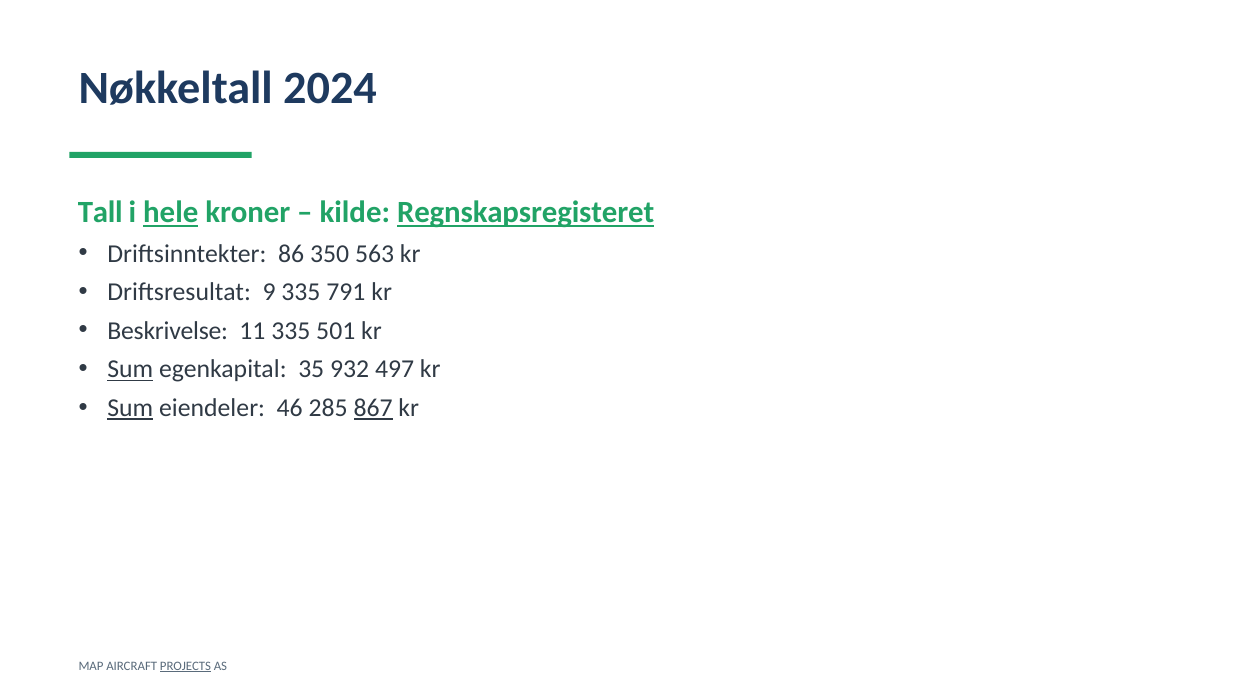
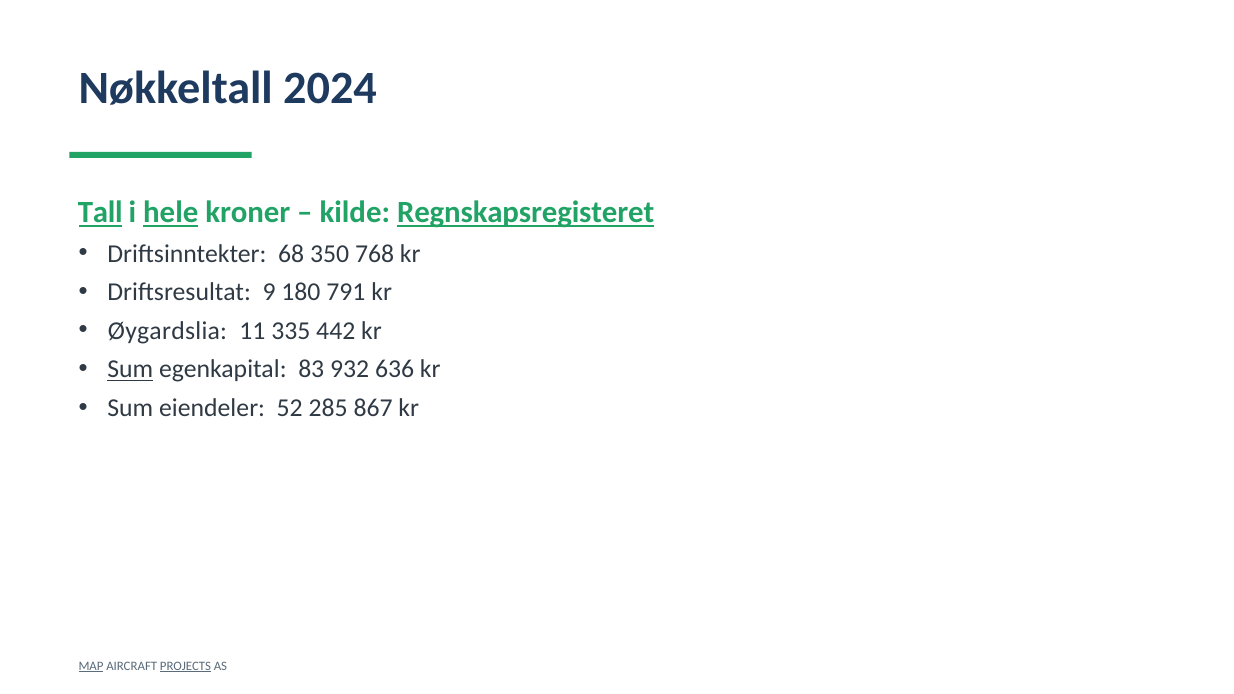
Tall underline: none -> present
86: 86 -> 68
563: 563 -> 768
9 335: 335 -> 180
Beskrivelse: Beskrivelse -> Øygardslia
501: 501 -> 442
35: 35 -> 83
497: 497 -> 636
Sum at (130, 408) underline: present -> none
46: 46 -> 52
867 underline: present -> none
MAP underline: none -> present
